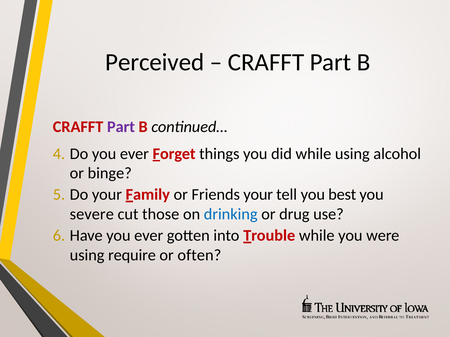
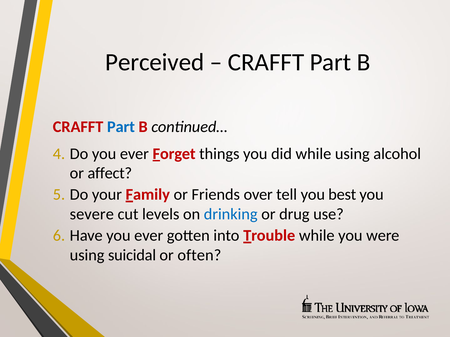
Part at (121, 127) colour: purple -> blue
binge: binge -> affect
Friends your: your -> over
those: those -> levels
require: require -> suicidal
